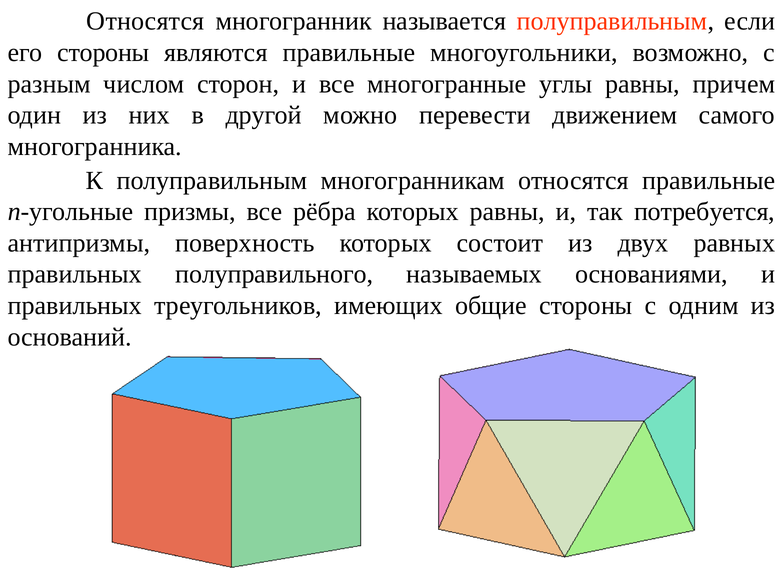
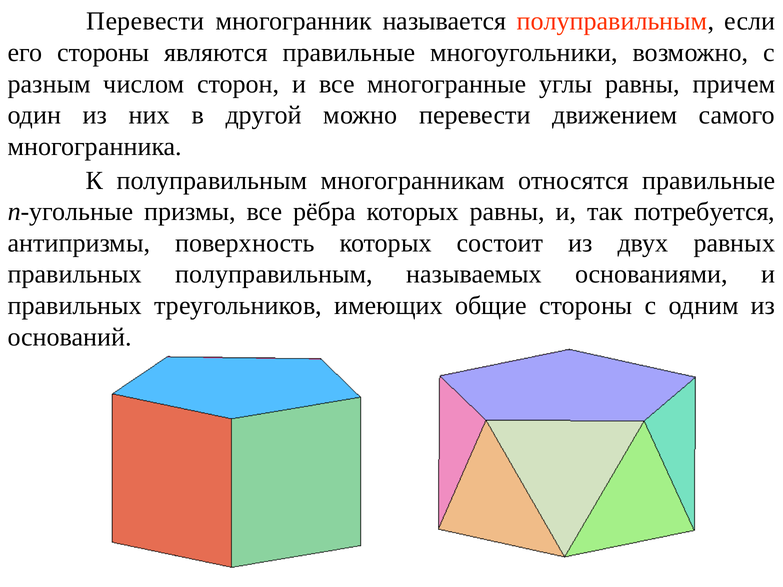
Относятся at (145, 21): Относятся -> Перевести
правильных полуправильного: полуправильного -> полуправильным
